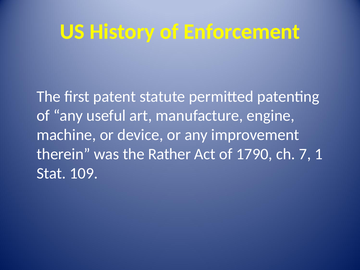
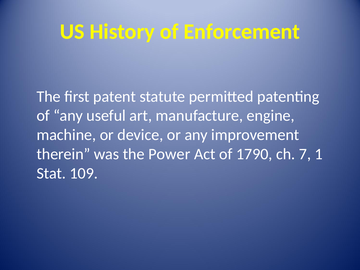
Rather: Rather -> Power
